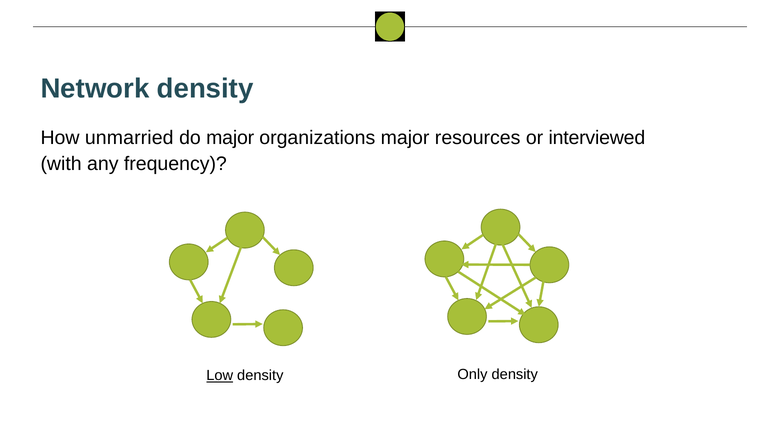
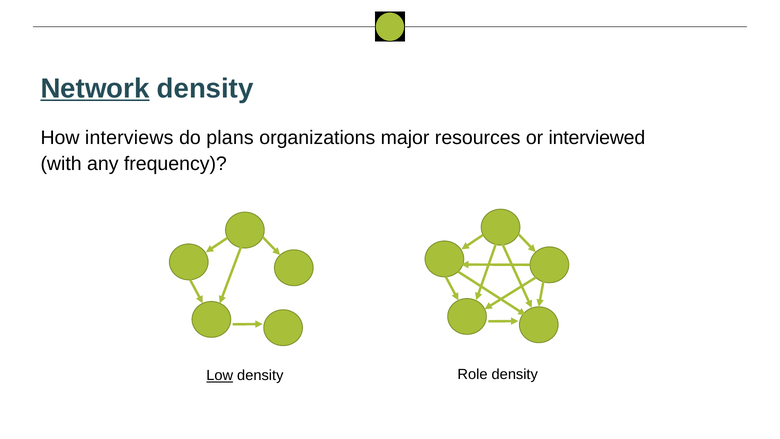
Network underline: none -> present
unmarried: unmarried -> interviews
do major: major -> plans
Only: Only -> Role
